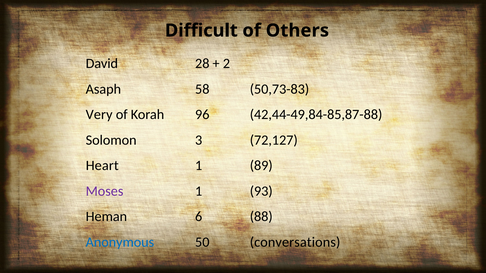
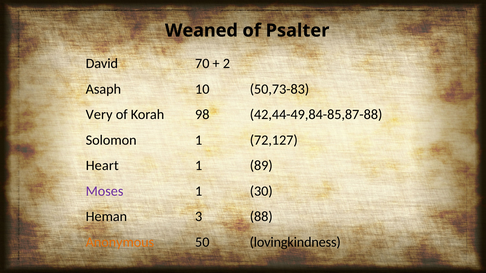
Difficult: Difficult -> Weaned
Others: Others -> Psalter
28: 28 -> 70
58: 58 -> 10
96: 96 -> 98
Solomon 3: 3 -> 1
93: 93 -> 30
6: 6 -> 3
Anonymous colour: blue -> orange
conversations: conversations -> lovingkindness
